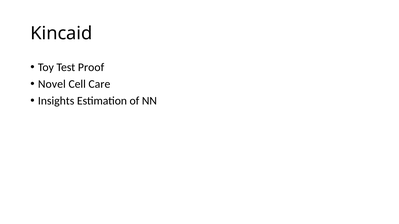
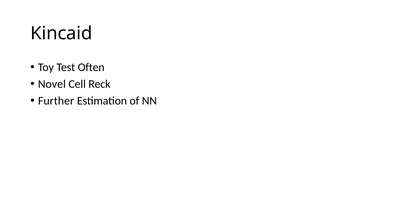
Proof: Proof -> Often
Care: Care -> Reck
Insights: Insights -> Further
